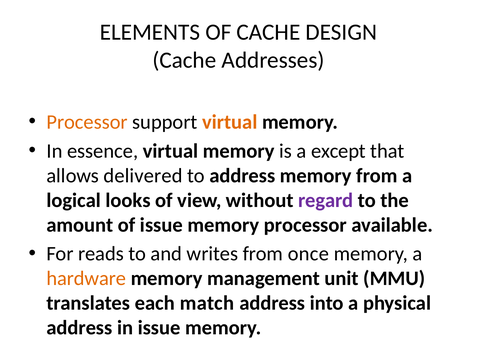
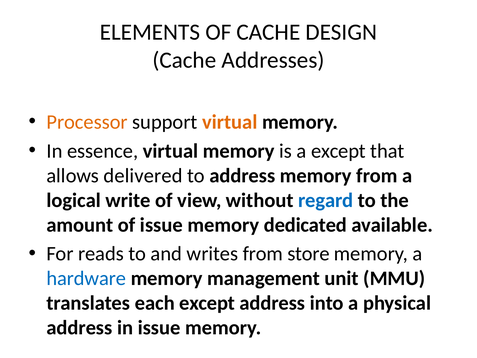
looks: looks -> write
regard colour: purple -> blue
memory processor: processor -> dedicated
once: once -> store
hardware colour: orange -> blue
each match: match -> except
